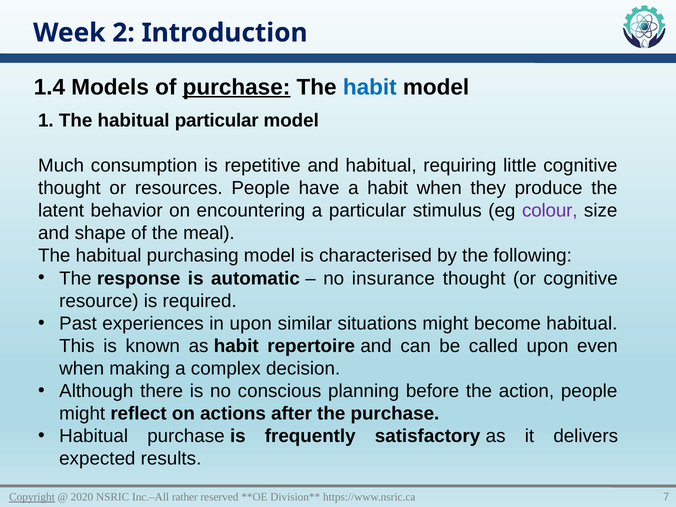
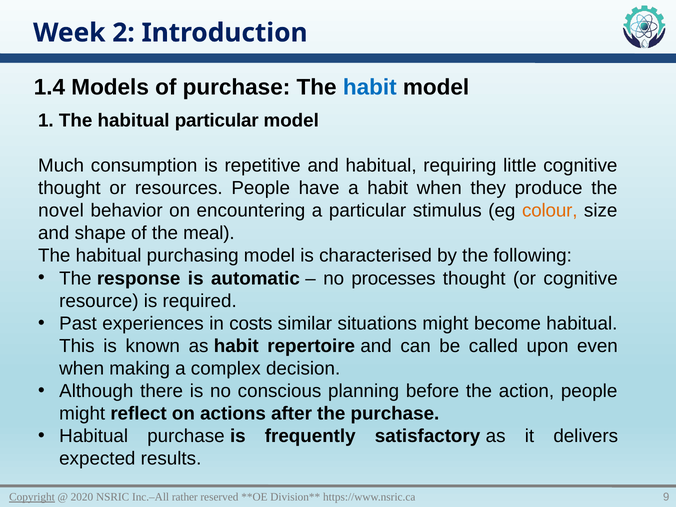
purchase at (236, 87) underline: present -> none
latent: latent -> novel
colour colour: purple -> orange
insurance: insurance -> processes
in upon: upon -> costs
7: 7 -> 9
